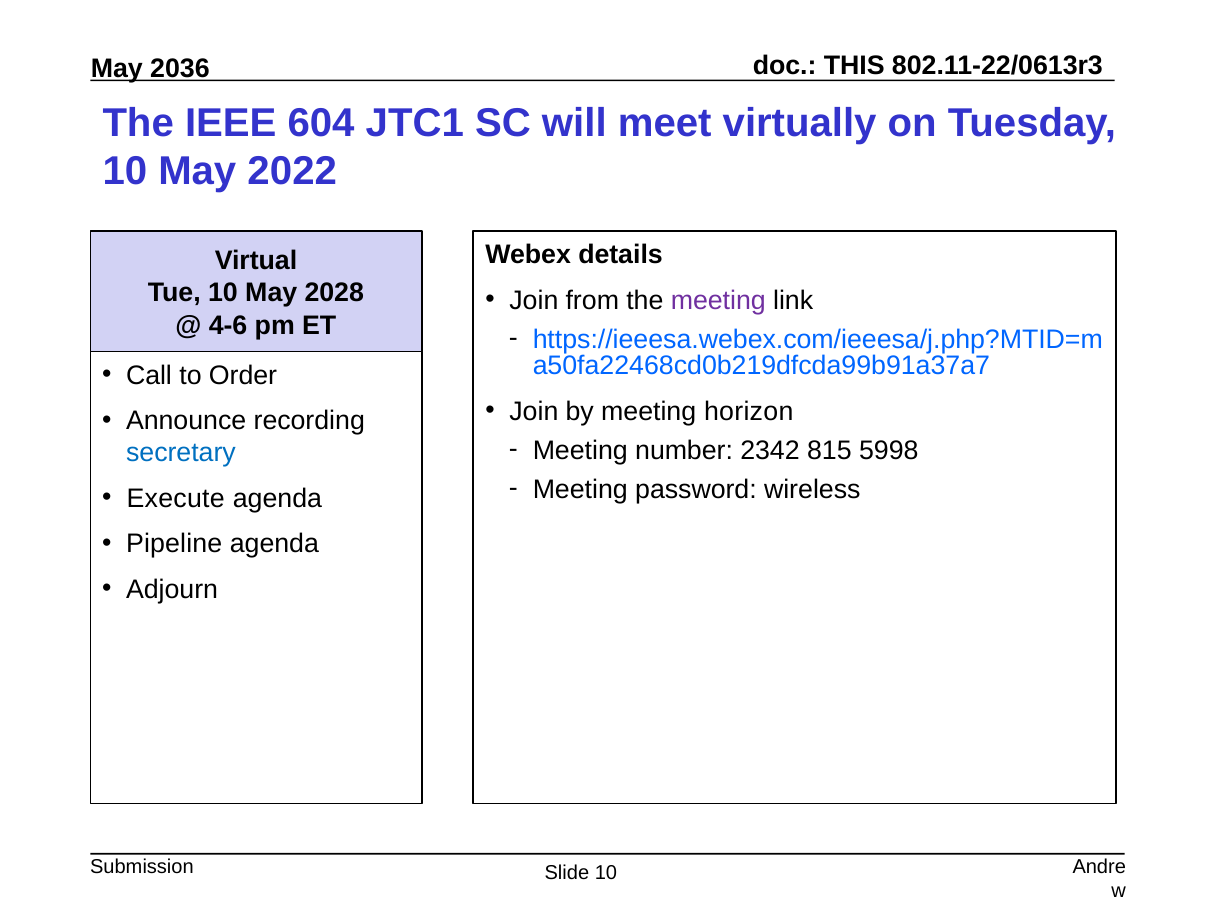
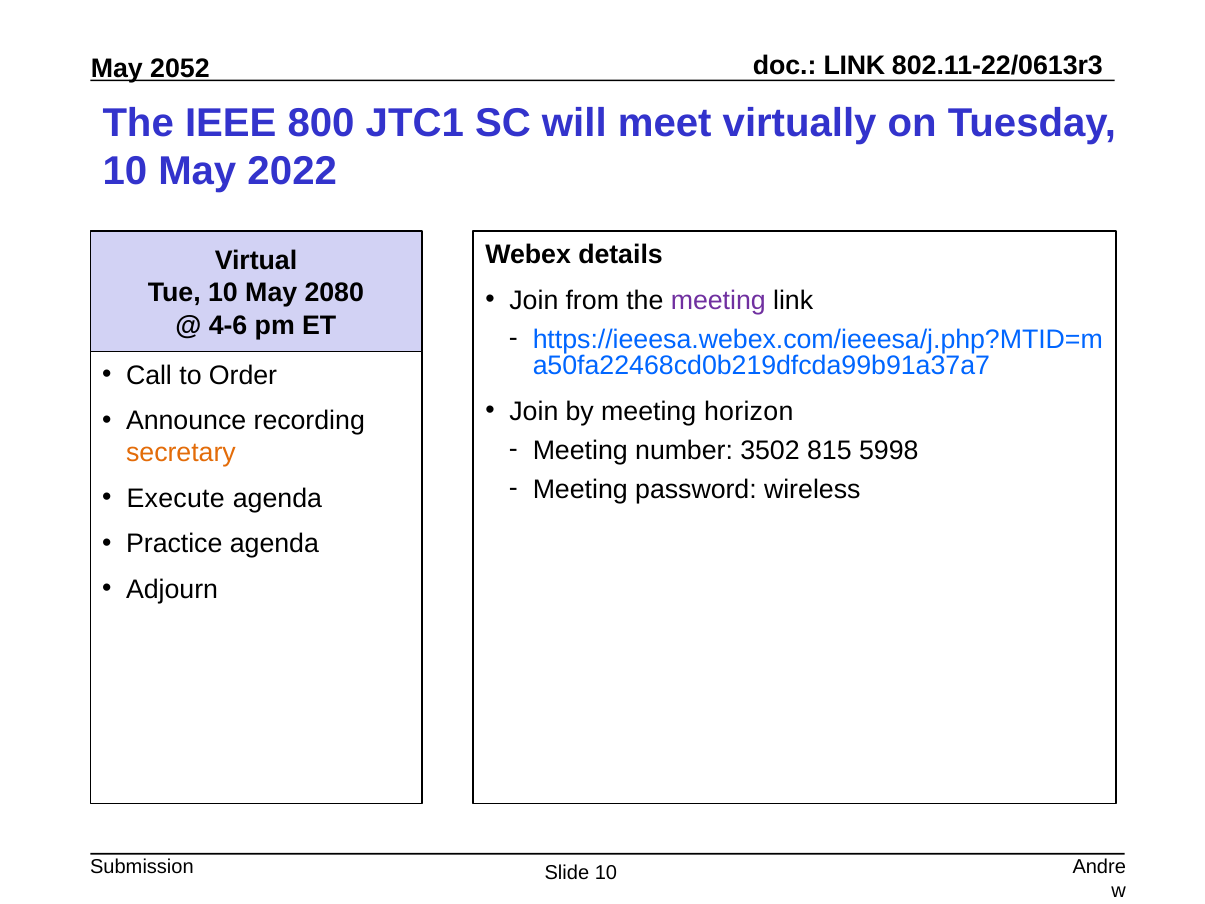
THIS at (854, 66): THIS -> LINK
2036: 2036 -> 2052
604: 604 -> 800
2028: 2028 -> 2080
2342: 2342 -> 3502
secretary colour: blue -> orange
Pipeline: Pipeline -> Practice
